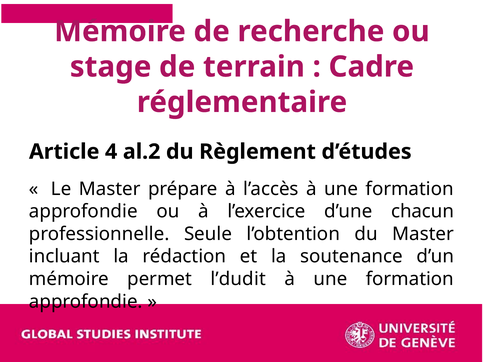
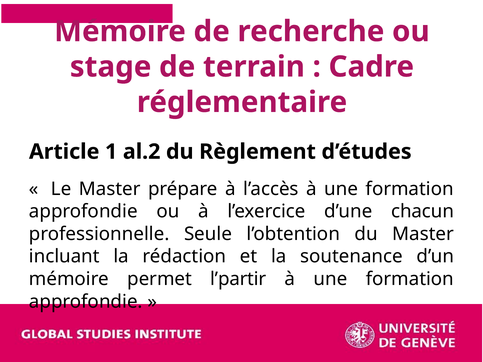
4: 4 -> 1
l’dudit: l’dudit -> l’partir
